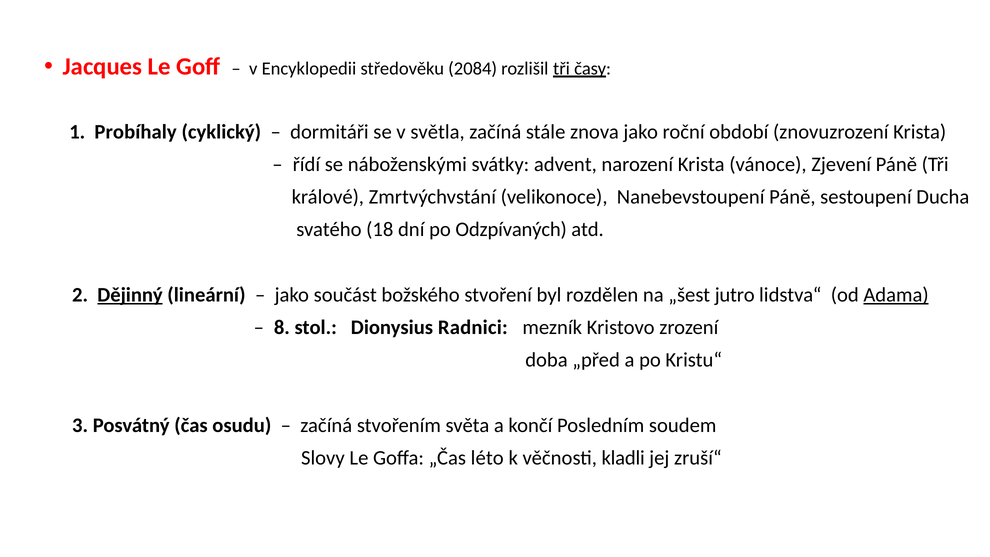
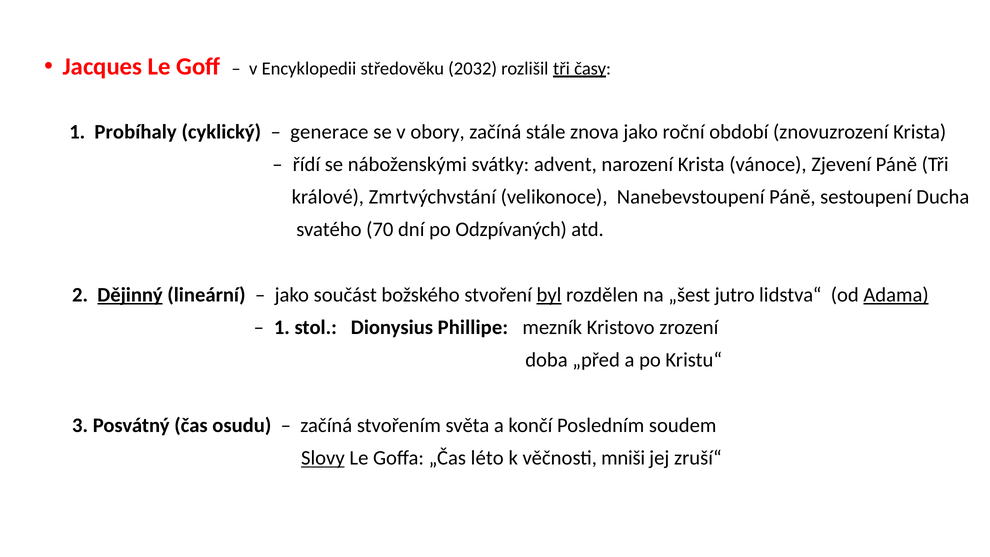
2084: 2084 -> 2032
dormitáři: dormitáři -> generace
světla: světla -> obory
18: 18 -> 70
byl underline: none -> present
8 at (282, 327): 8 -> 1
Radnici: Radnici -> Phillipe
Slovy underline: none -> present
kladli: kladli -> mniši
